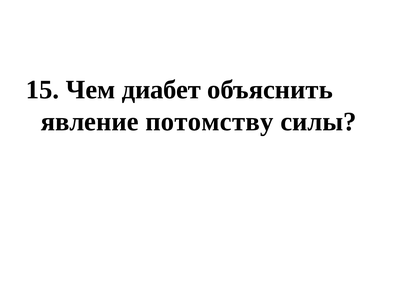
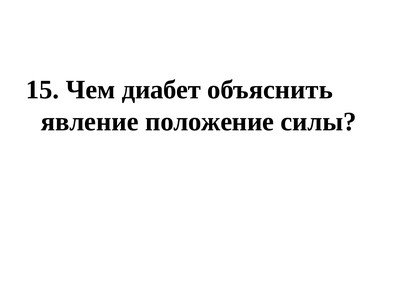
потомству: потомству -> положение
